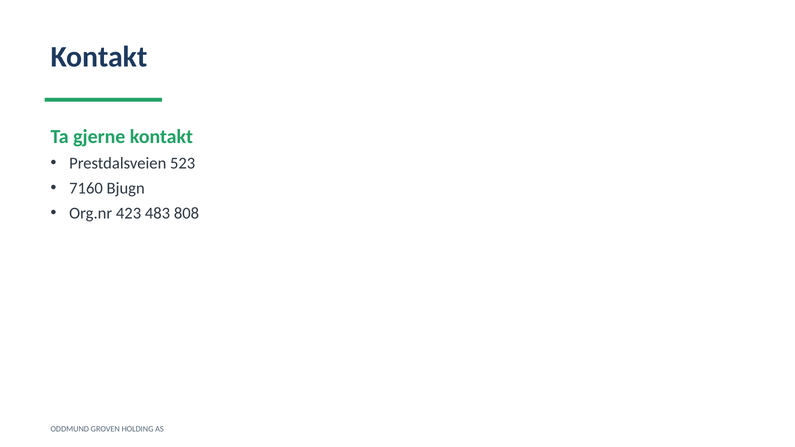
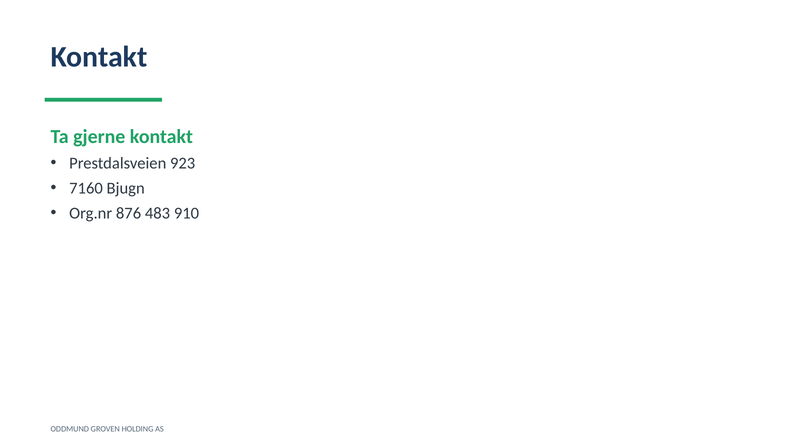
523: 523 -> 923
423: 423 -> 876
808: 808 -> 910
